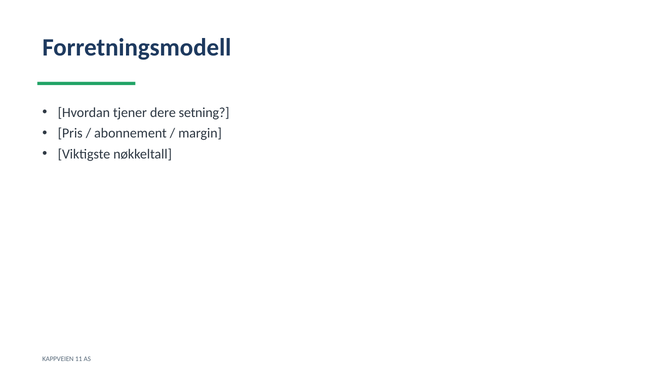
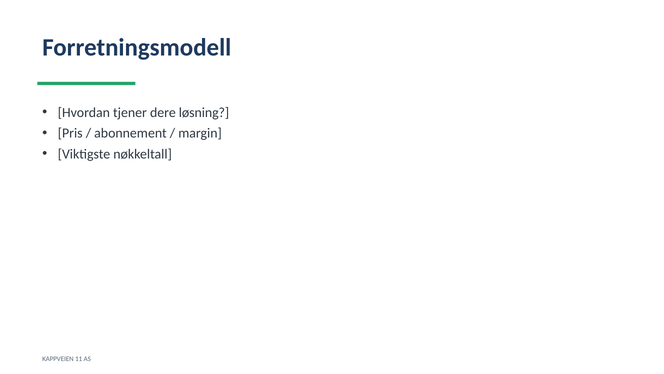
setning: setning -> løsning
